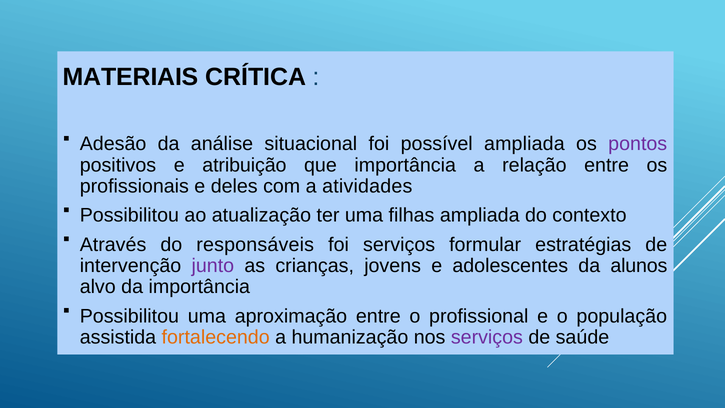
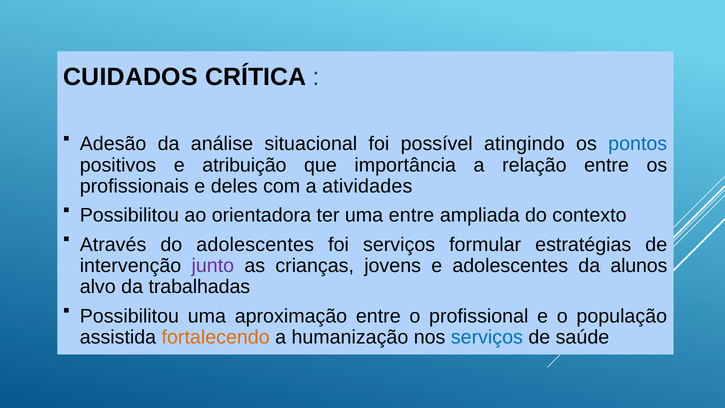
MATERIAIS: MATERIAIS -> CUIDADOS
possível ampliada: ampliada -> atingindo
pontos colour: purple -> blue
atualização: atualização -> orientadora
uma filhas: filhas -> entre
do responsáveis: responsáveis -> adolescentes
da importância: importância -> trabalhadas
serviços at (487, 337) colour: purple -> blue
